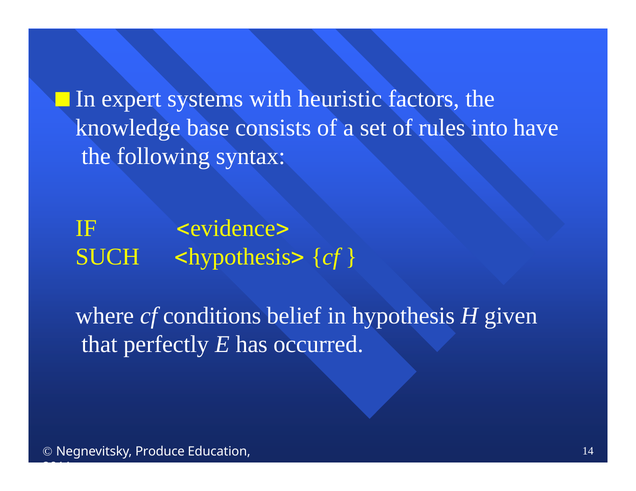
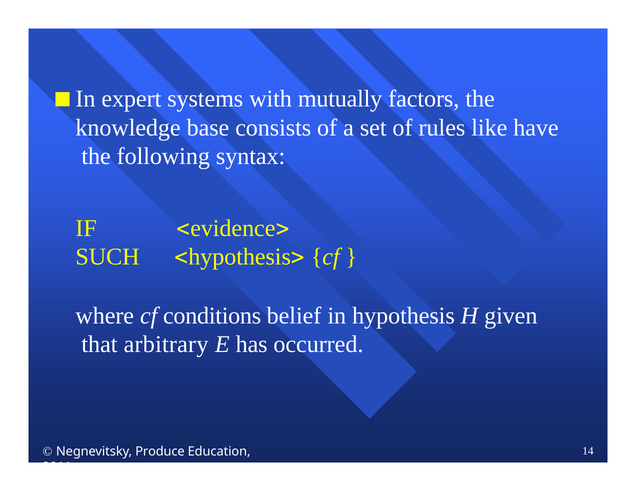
heuristic: heuristic -> mutually
into: into -> like
perfectly: perfectly -> arbitrary
